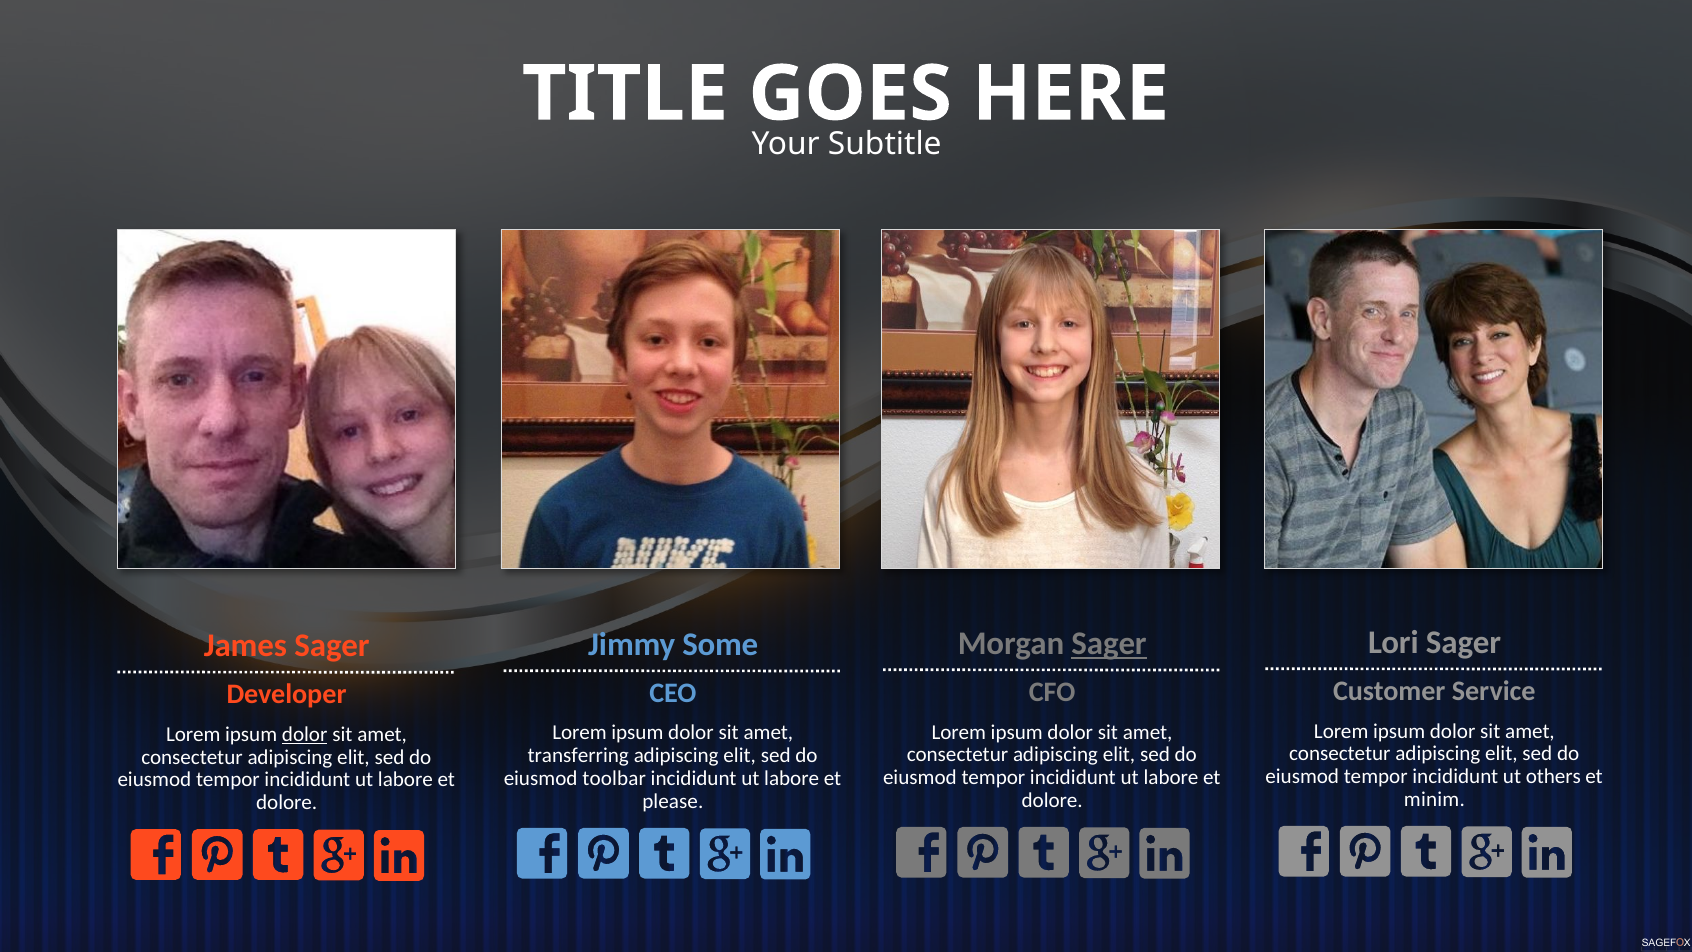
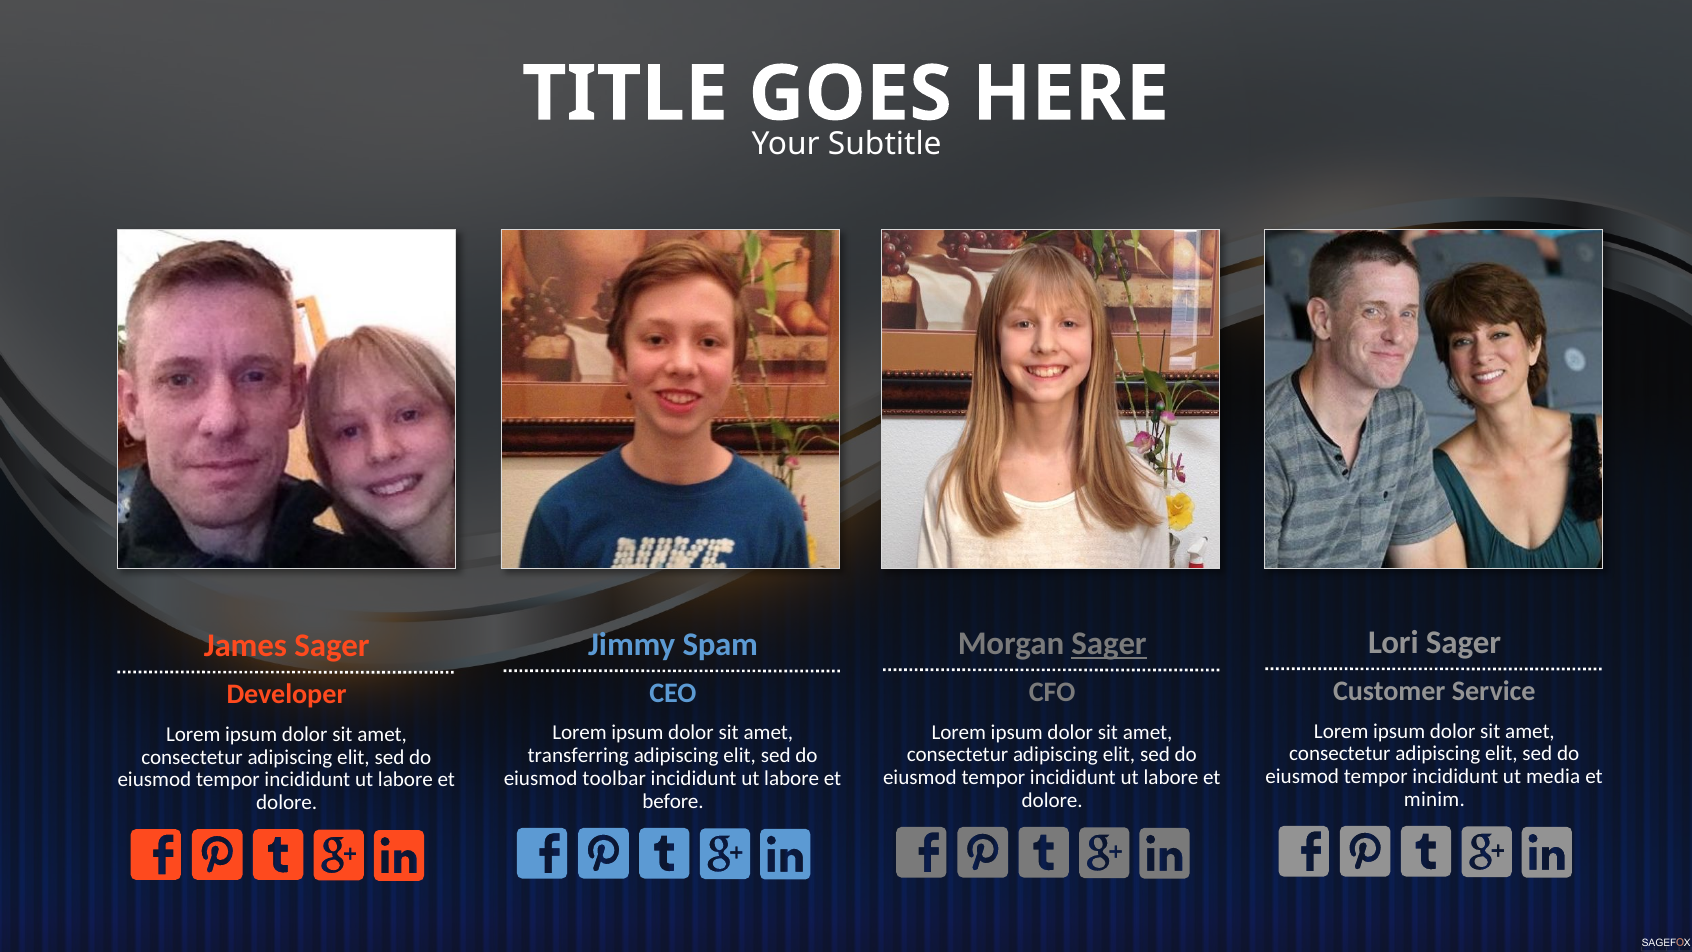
Some: Some -> Spam
dolor at (305, 734) underline: present -> none
others: others -> media
please: please -> before
